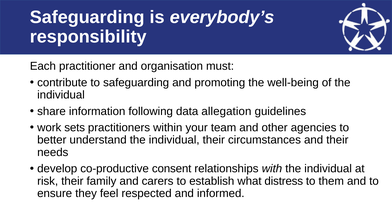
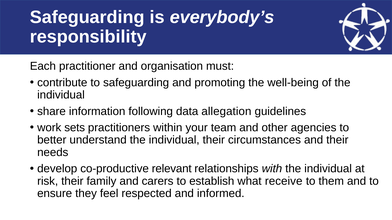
consent: consent -> relevant
distress: distress -> receive
